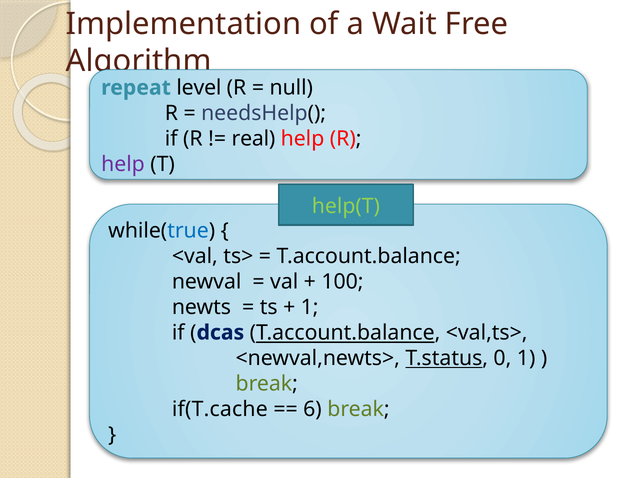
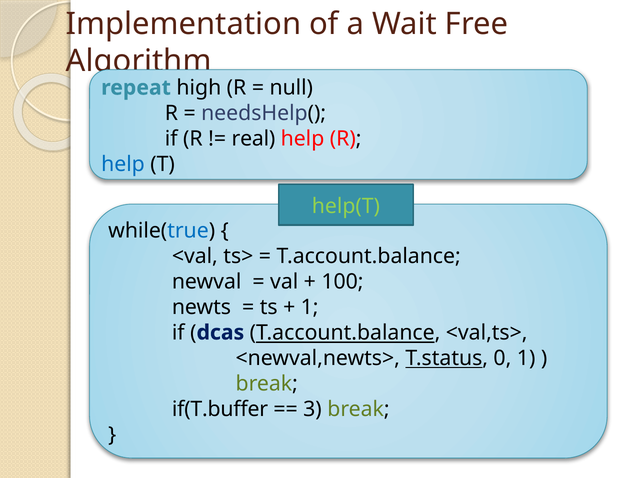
level: level -> high
help at (123, 164) colour: purple -> blue
if(T.cache: if(T.cache -> if(T.buffer
6: 6 -> 3
